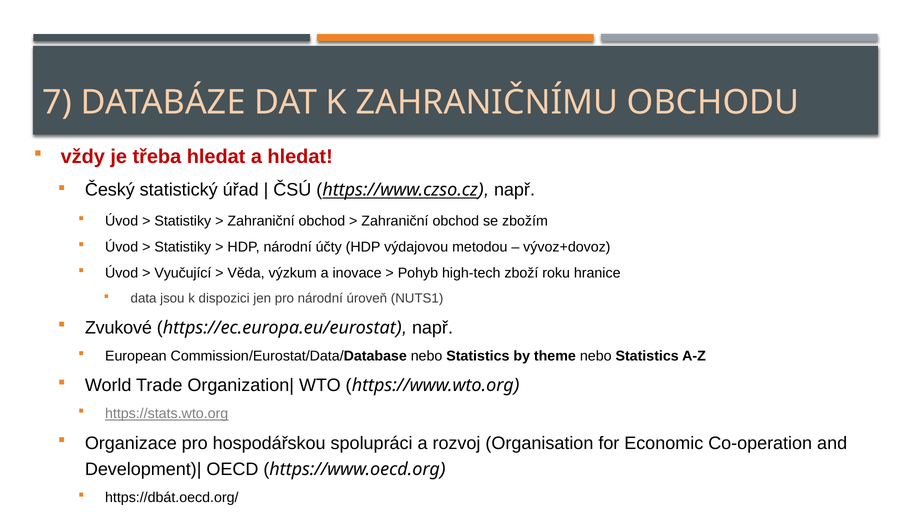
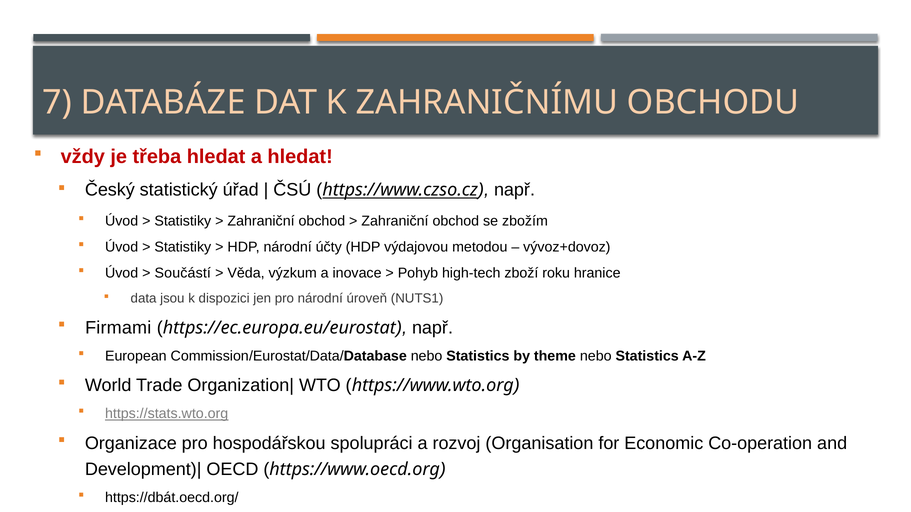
Vyučující: Vyučující -> Součástí
Zvukové: Zvukové -> Firmami
